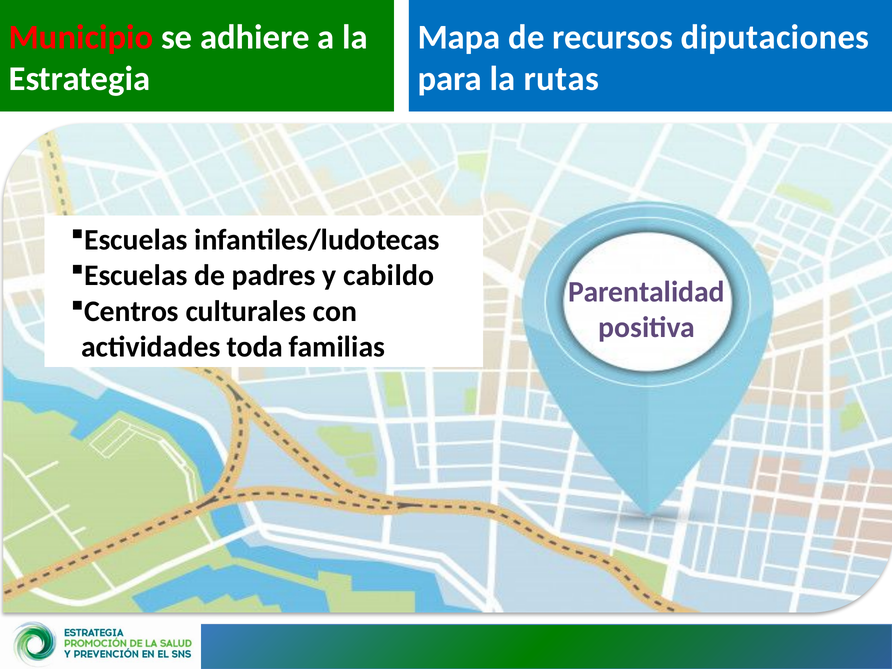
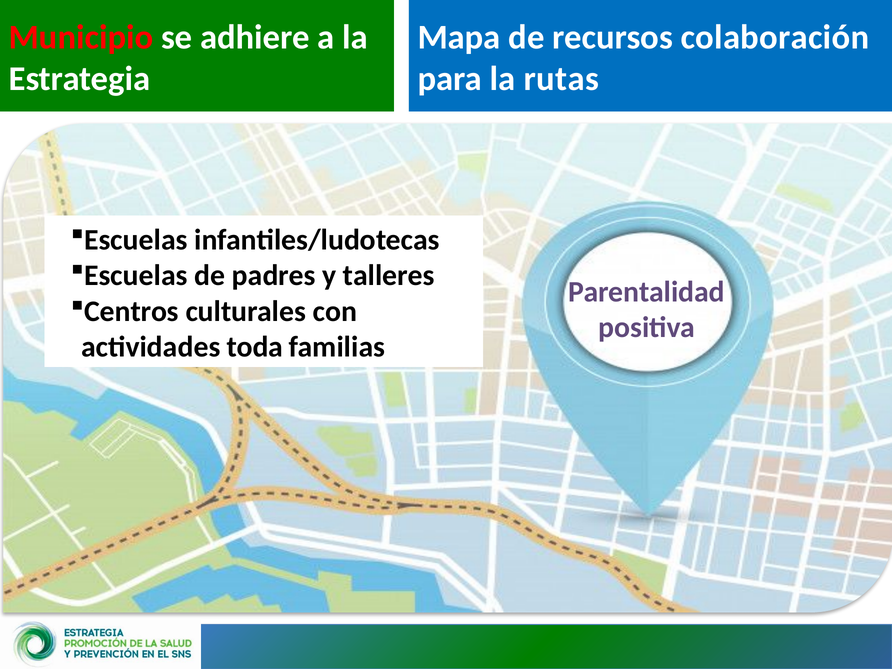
diputaciones: diputaciones -> colaboración
cabildo: cabildo -> talleres
